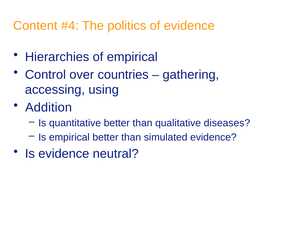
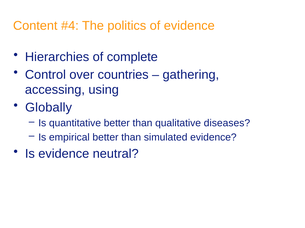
of empirical: empirical -> complete
Addition: Addition -> Globally
